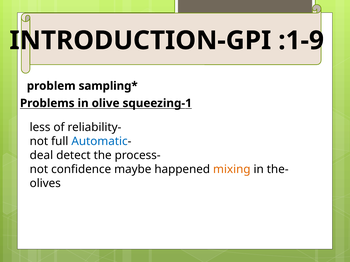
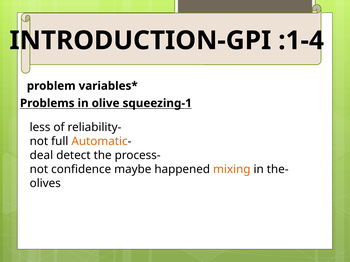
1-9: 1-9 -> 1-4
sampling: sampling -> variables
Automatic colour: blue -> orange
